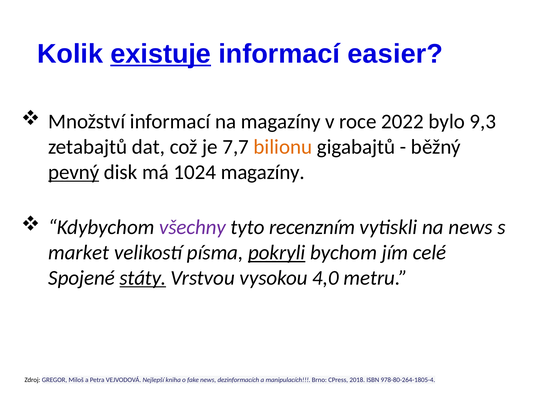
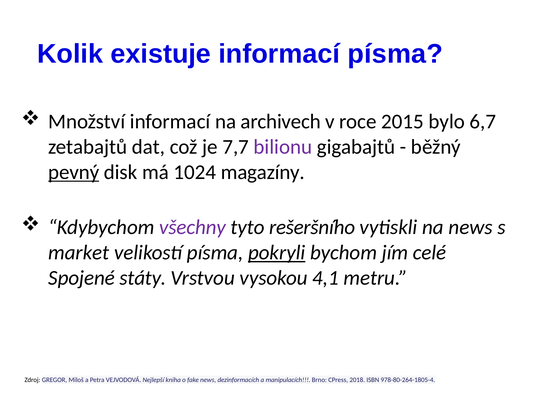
existuje underline: present -> none
informací easier: easier -> písma
na magazíny: magazíny -> archivech
2022: 2022 -> 2015
9,3: 9,3 -> 6,7
bilionu colour: orange -> purple
recenzním: recenzním -> rešeršního
státy underline: present -> none
4,0: 4,0 -> 4,1
